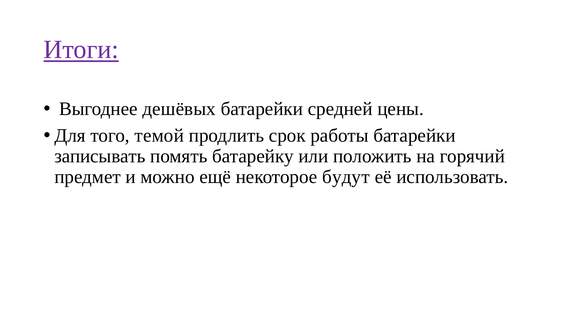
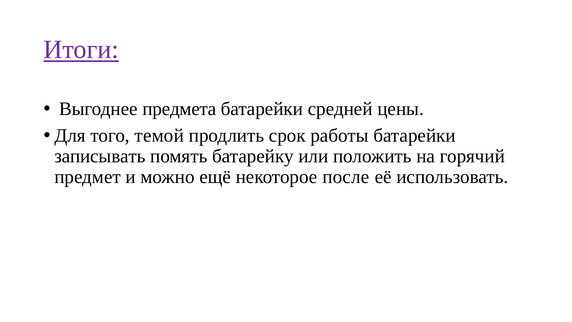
дешёвых: дешёвых -> предмета
будут: будут -> после
